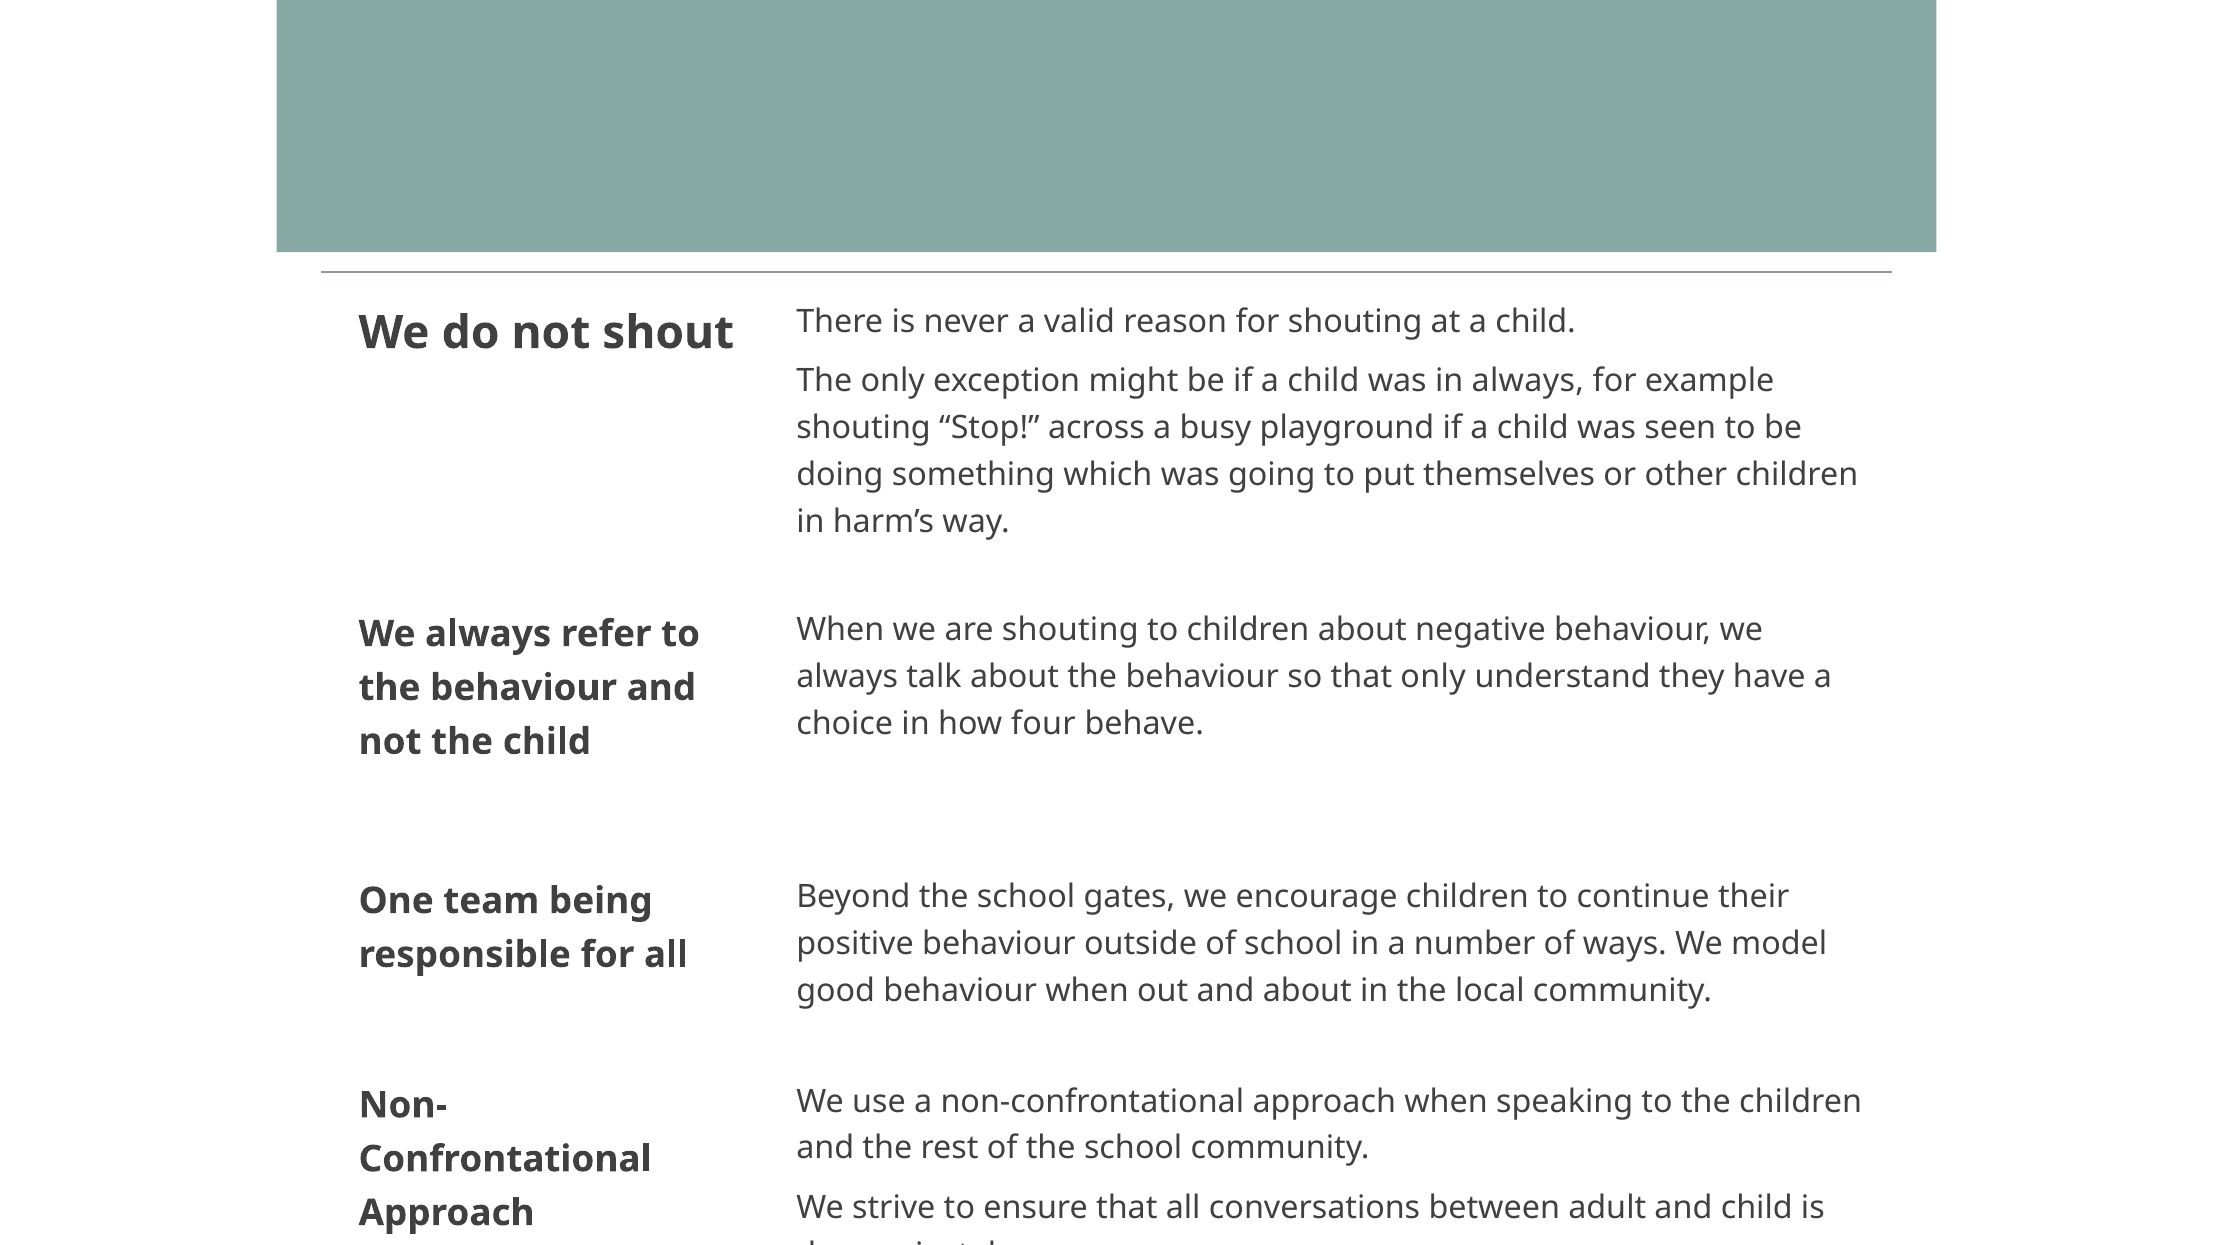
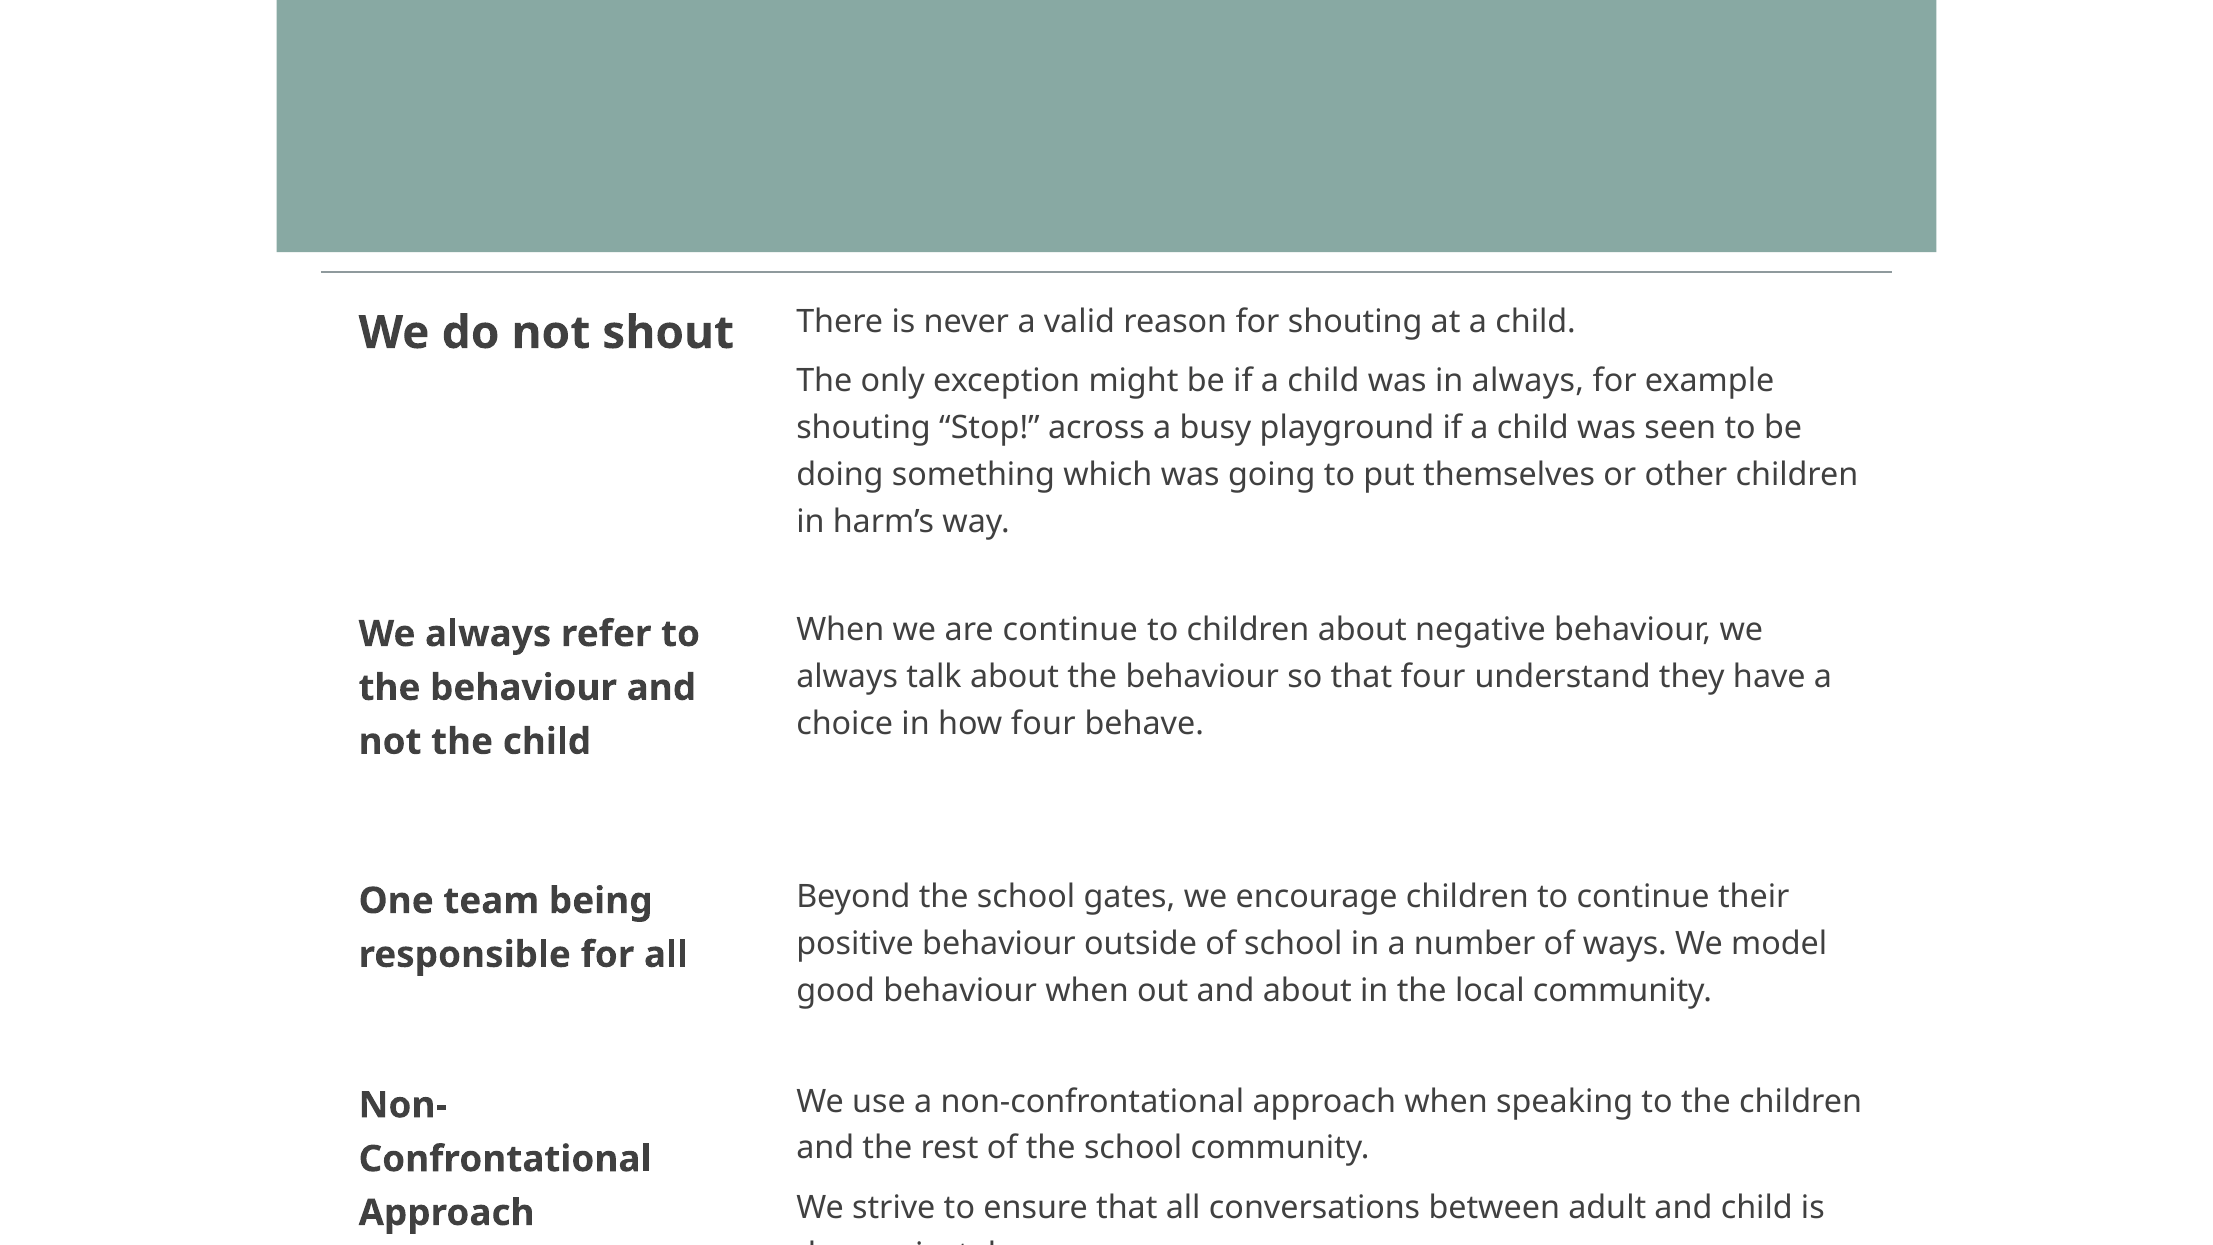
are shouting: shouting -> continue
that only: only -> four
